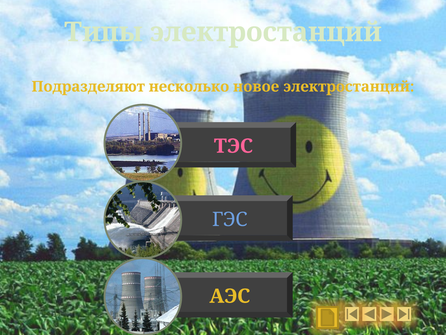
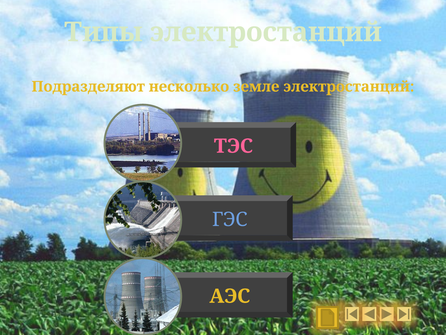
новое: новое -> земле
